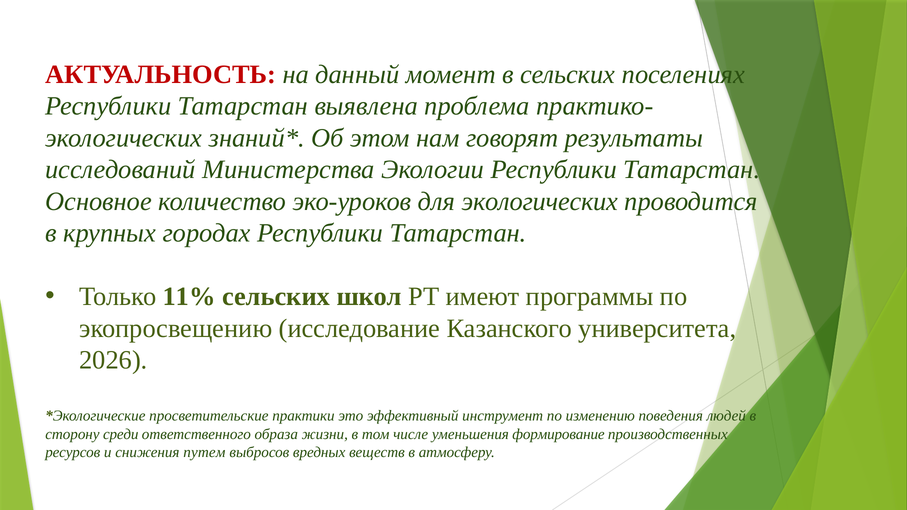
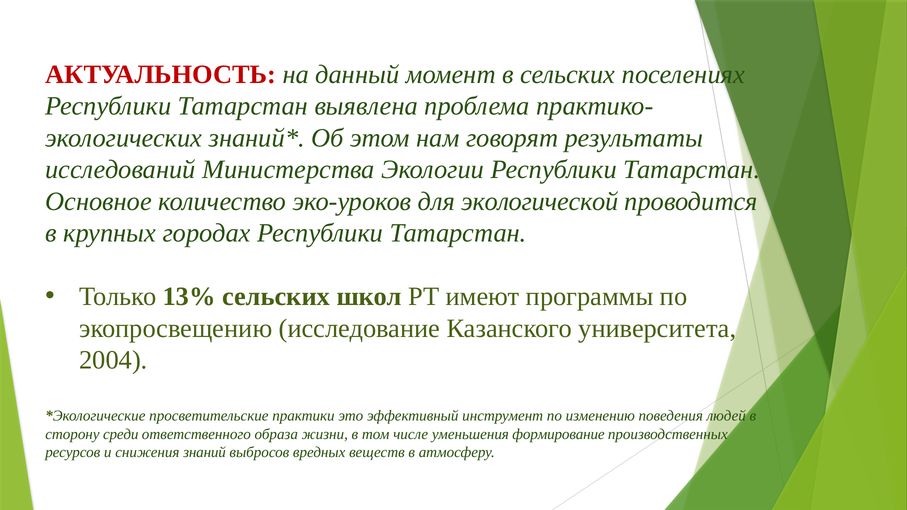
для экологических: экологических -> экологической
11%: 11% -> 13%
2026: 2026 -> 2004
путем: путем -> знаний
